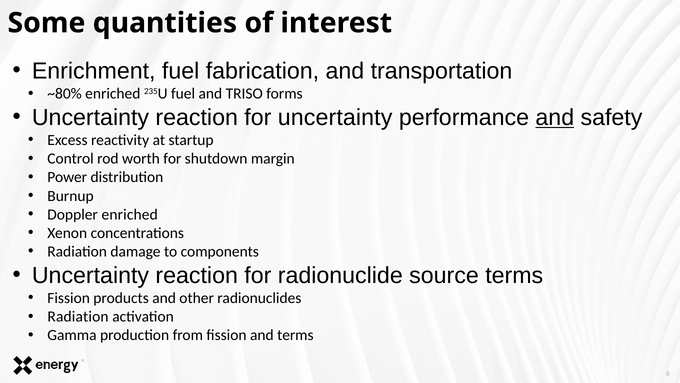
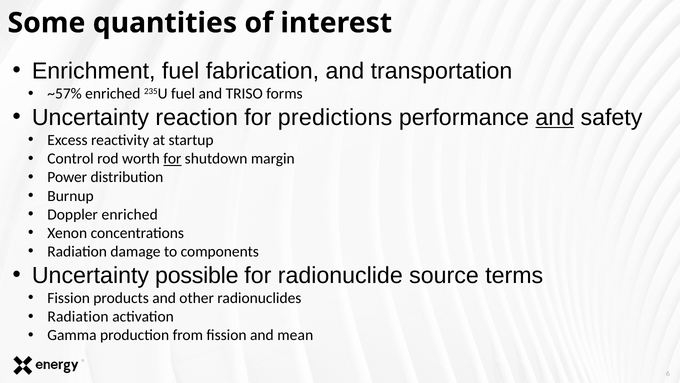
~80%: ~80% -> ~57%
for uncertainty: uncertainty -> predictions
for at (172, 159) underline: none -> present
reaction at (197, 275): reaction -> possible
and terms: terms -> mean
